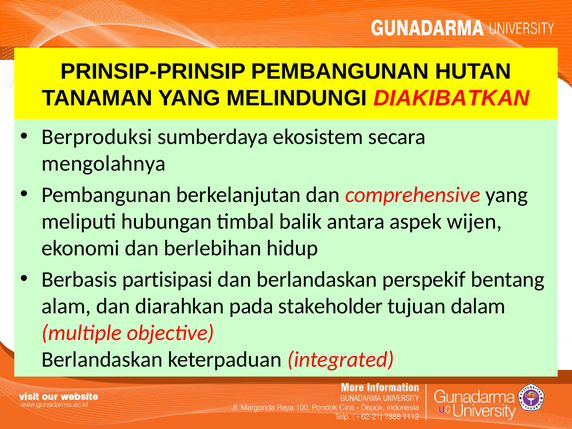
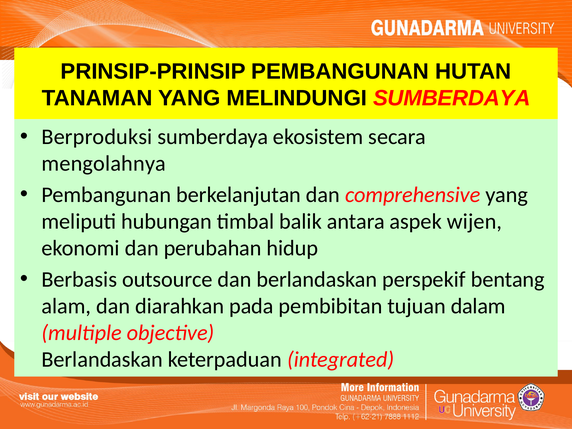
MELINDUNGI DIAKIBATKAN: DIAKIBATKAN -> SUMBERDAYA
berlebihan: berlebihan -> perubahan
partisipasi: partisipasi -> outsource
stakeholder: stakeholder -> pembibitan
